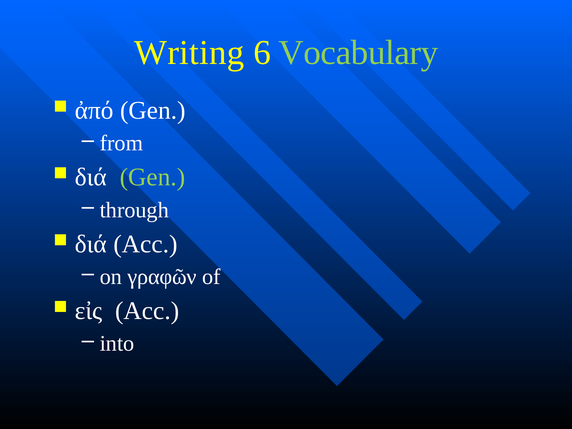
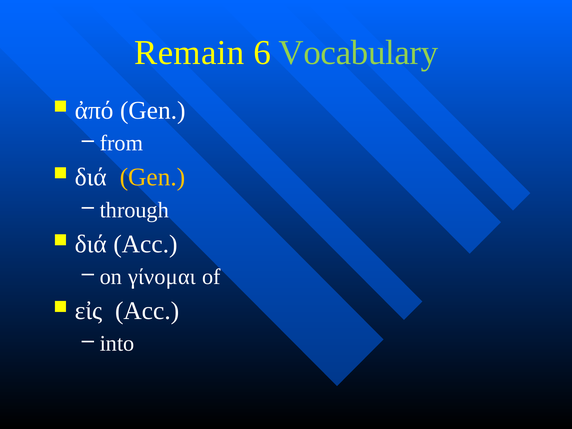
Writing: Writing -> Remain
Gen at (153, 177) colour: light green -> yellow
γραφῶν: γραφῶν -> γίνομαι
